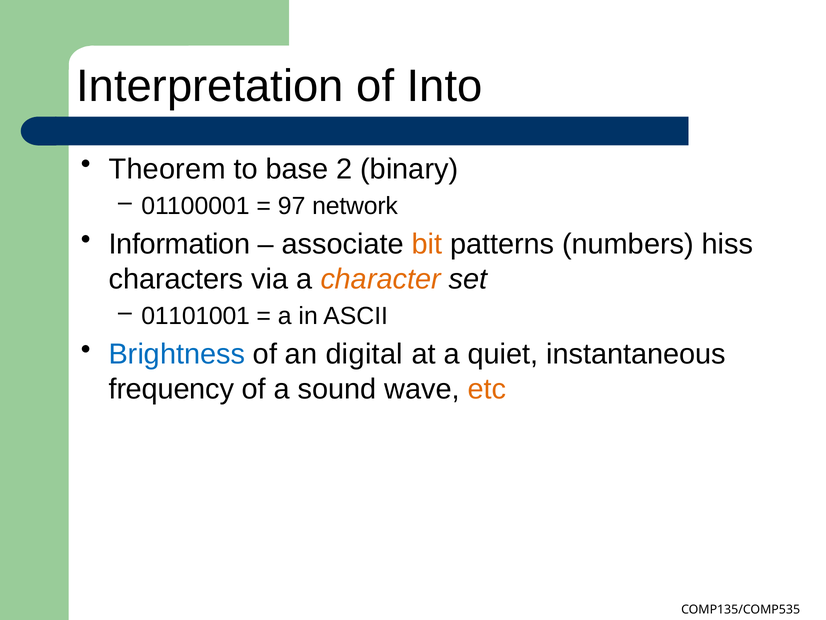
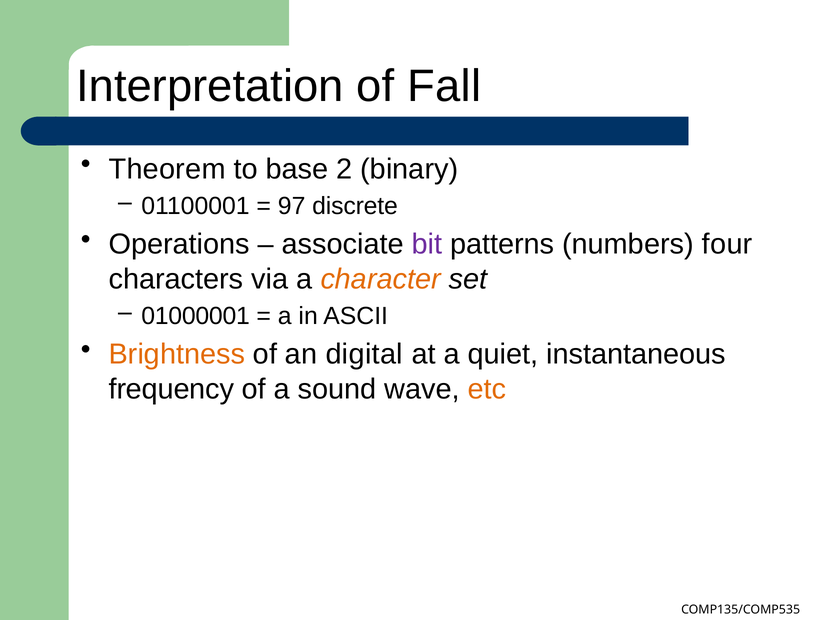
Into: Into -> Fall
network: network -> discrete
Information: Information -> Operations
bit colour: orange -> purple
hiss: hiss -> four
01101001: 01101001 -> 01000001
Brightness colour: blue -> orange
